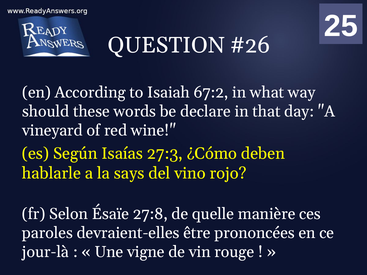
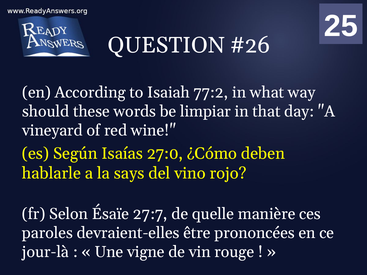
67:2: 67:2 -> 77:2
declare: declare -> limpiar
27:3: 27:3 -> 27:0
27:8: 27:8 -> 27:7
